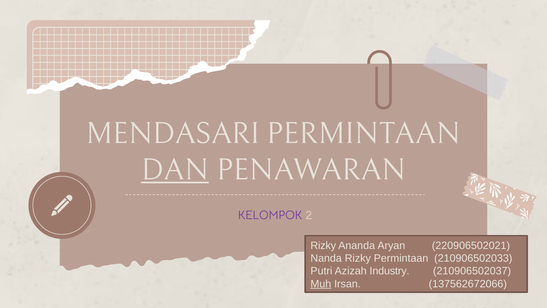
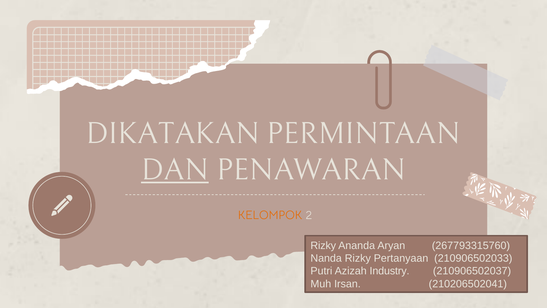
MENDASARI: MENDASARI -> DIKATAKAN
KELOMPOK colour: purple -> orange
220906502021: 220906502021 -> 267793315760
Rizky Permintaan: Permintaan -> Pertanyaan
Muh underline: present -> none
137562672066: 137562672066 -> 210206502041
